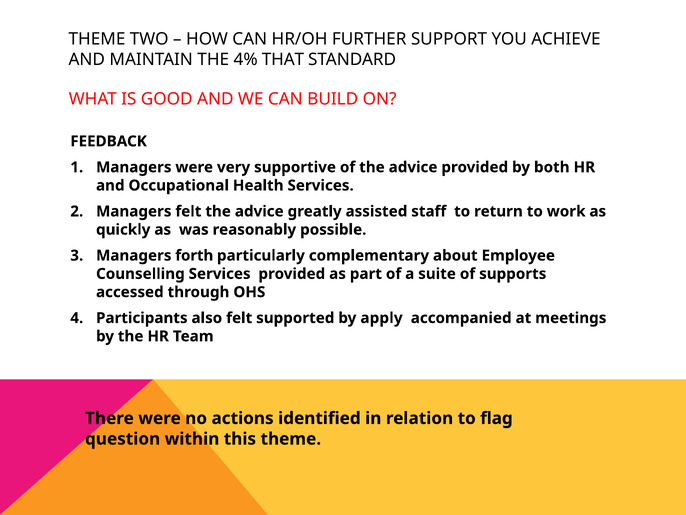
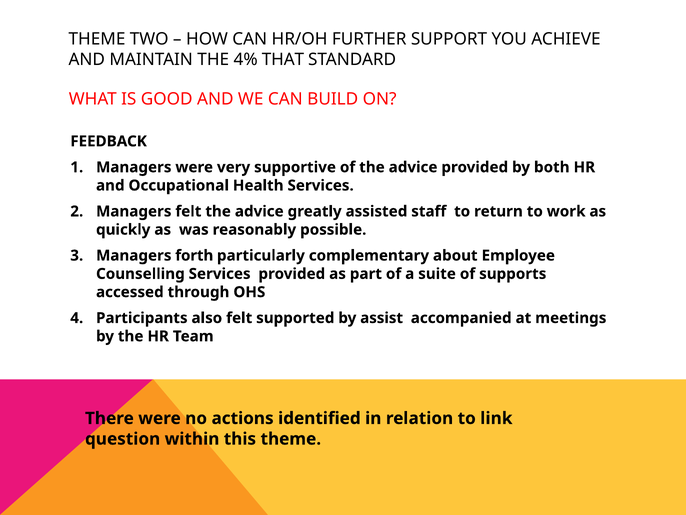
apply: apply -> assist
flag: flag -> link
